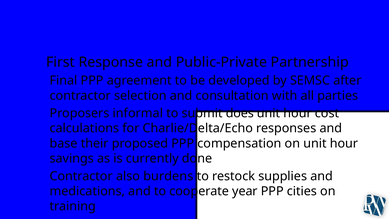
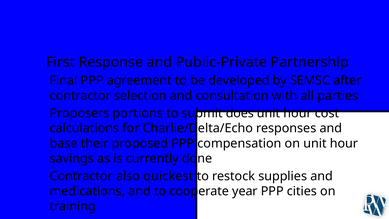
informal: informal -> portions
burdens: burdens -> quickest
